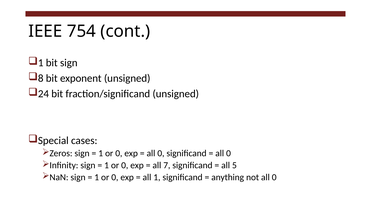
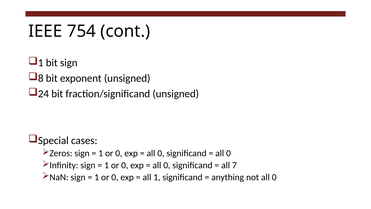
7 at (167, 165): 7 -> 0
5: 5 -> 7
